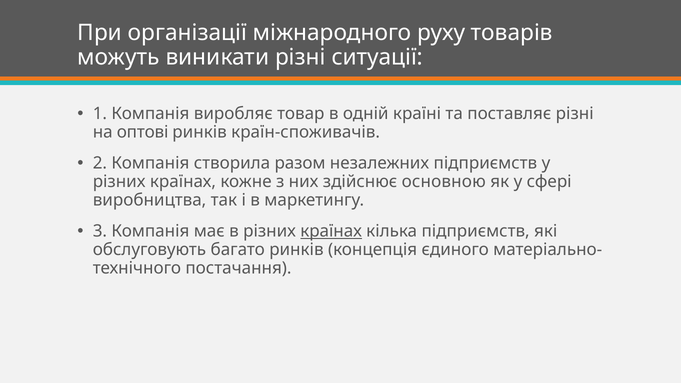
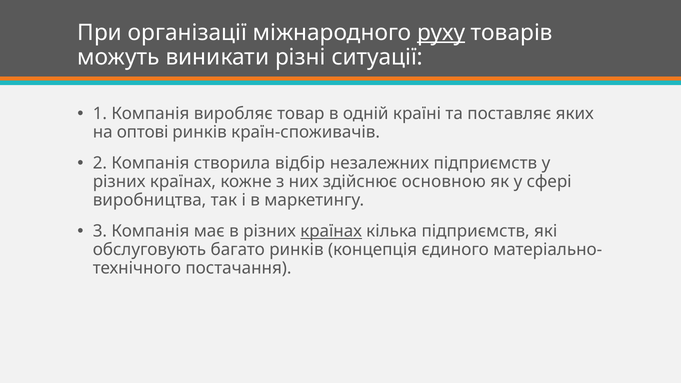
руху underline: none -> present
поставляє різні: різні -> яких
разом: разом -> відбір
